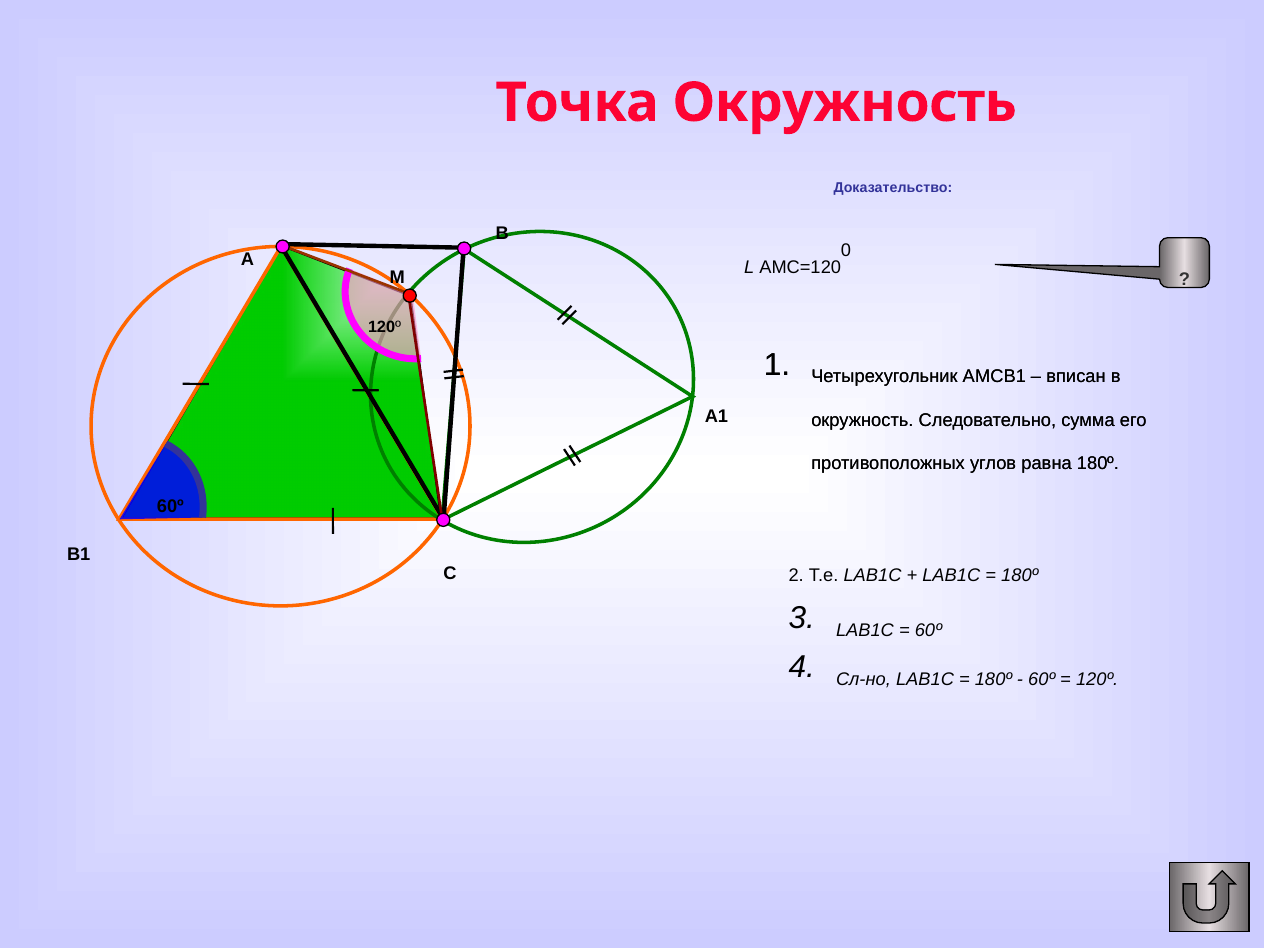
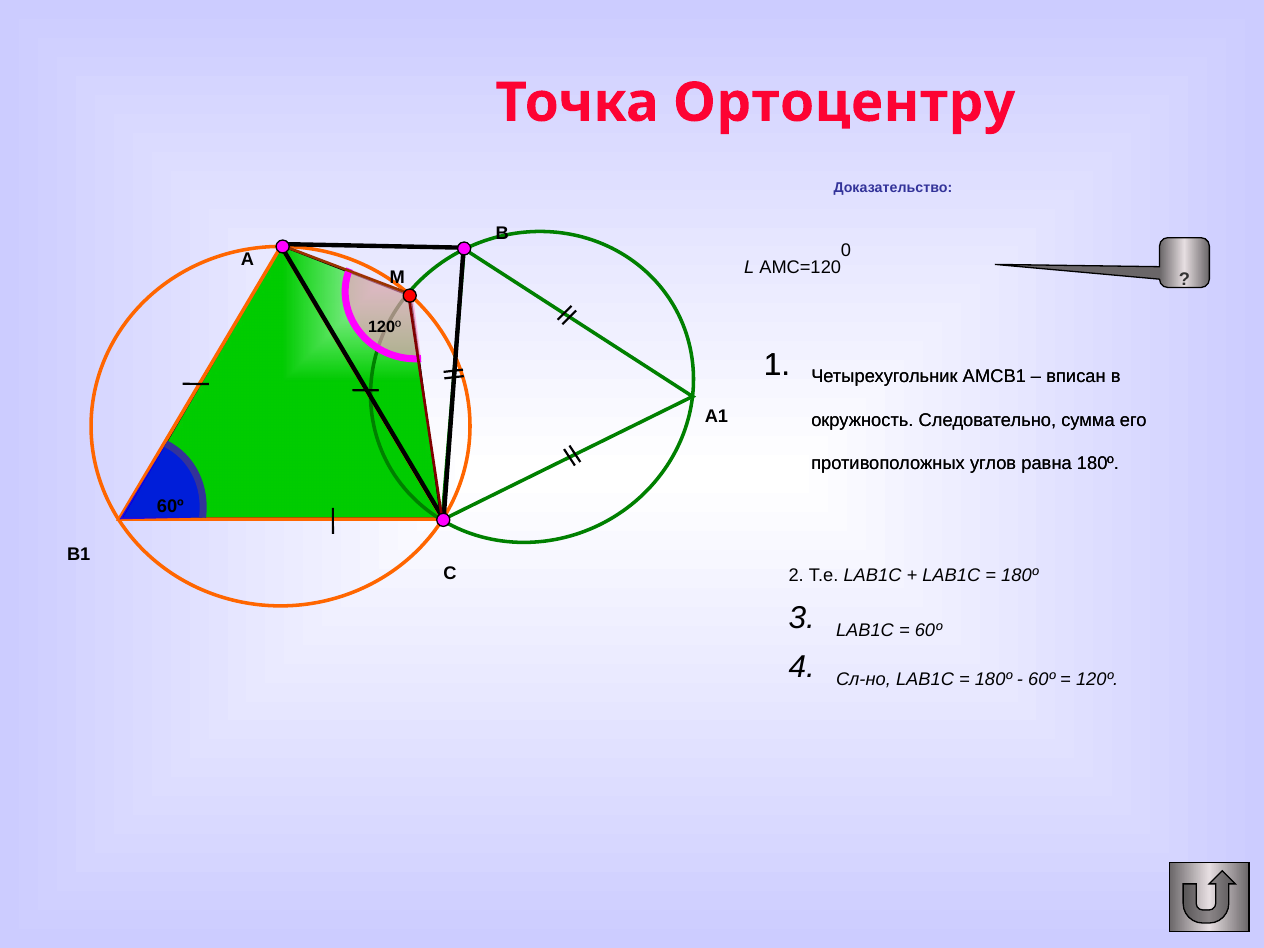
Точка Окружность: Окружность -> Ортоцентру
